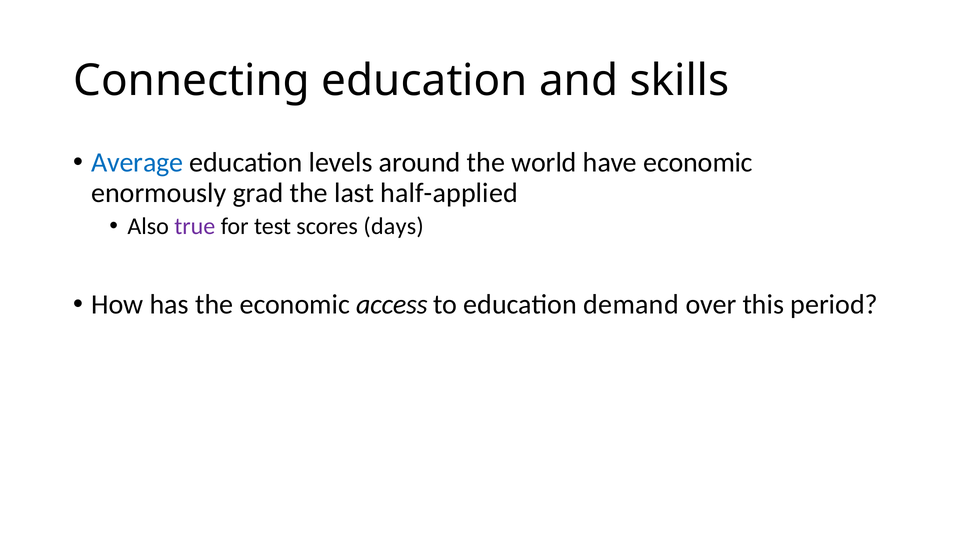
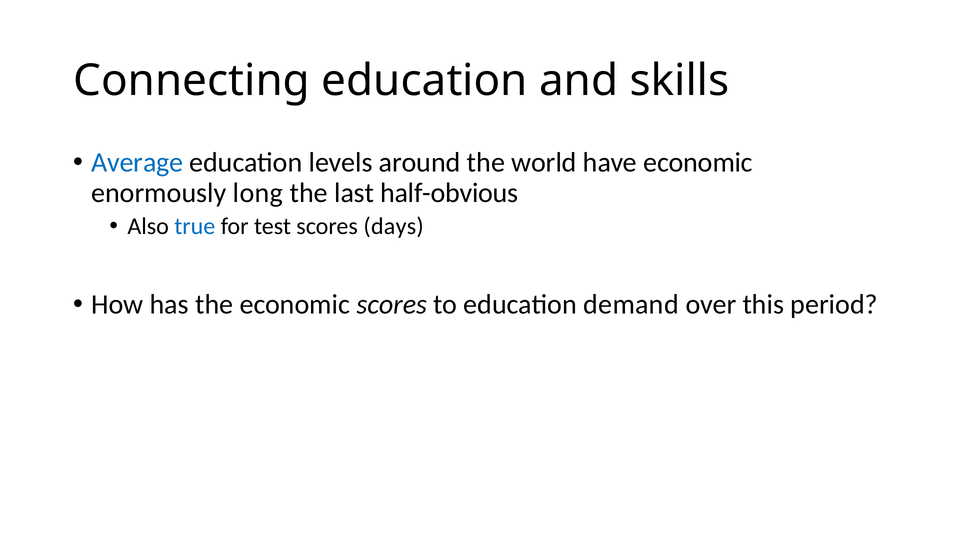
grad: grad -> long
half-applied: half-applied -> half-obvious
true colour: purple -> blue
economic access: access -> scores
